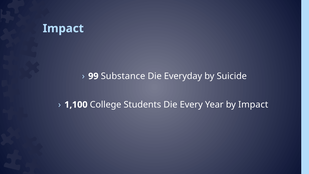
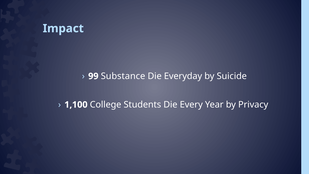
by Impact: Impact -> Privacy
